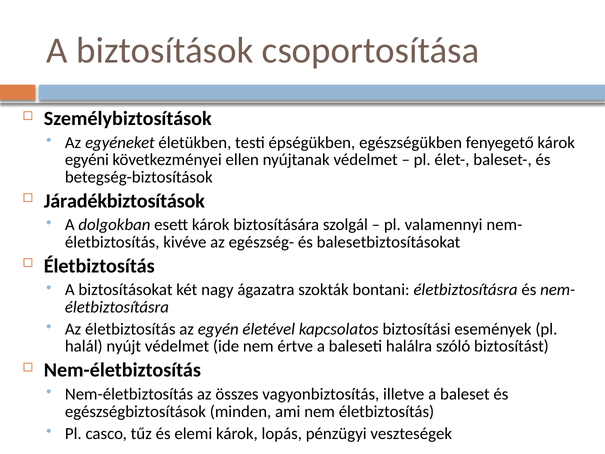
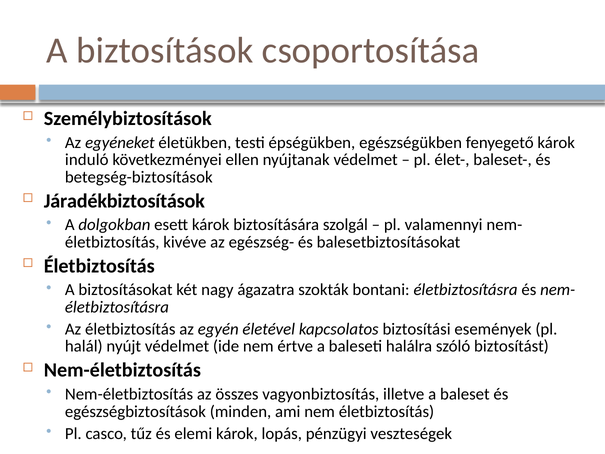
egyéni: egyéni -> induló
